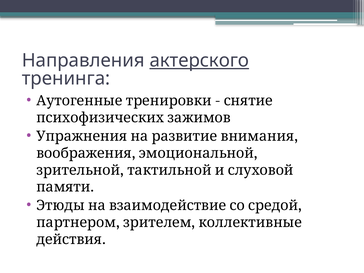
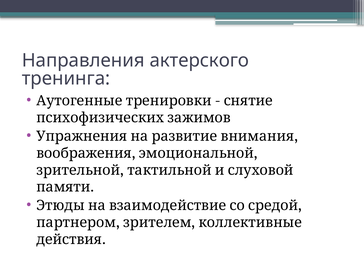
актерского underline: present -> none
